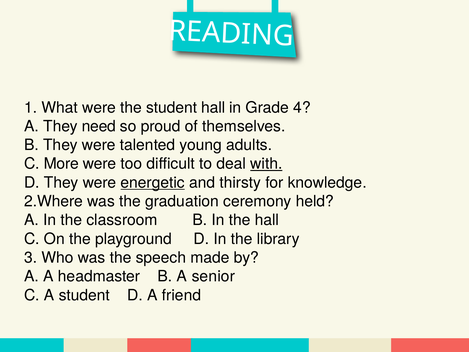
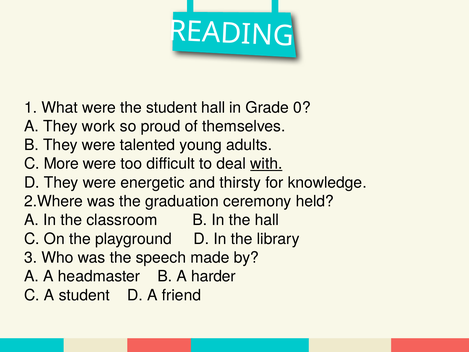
4: 4 -> 0
need: need -> work
energetic underline: present -> none
senior: senior -> harder
